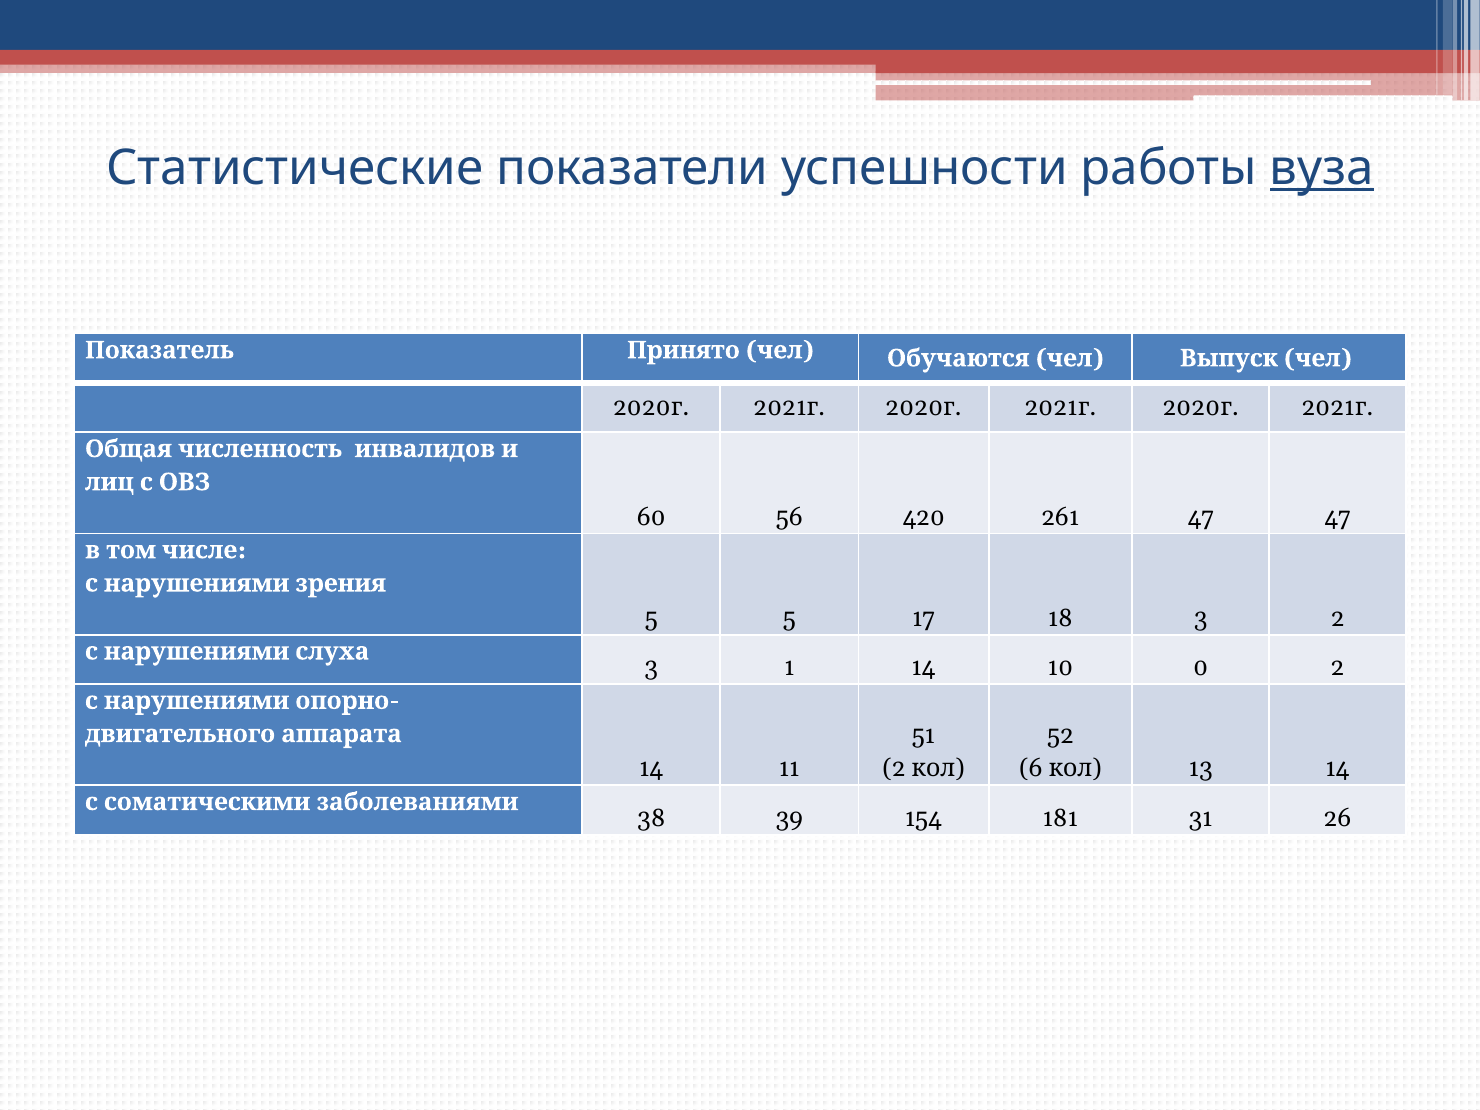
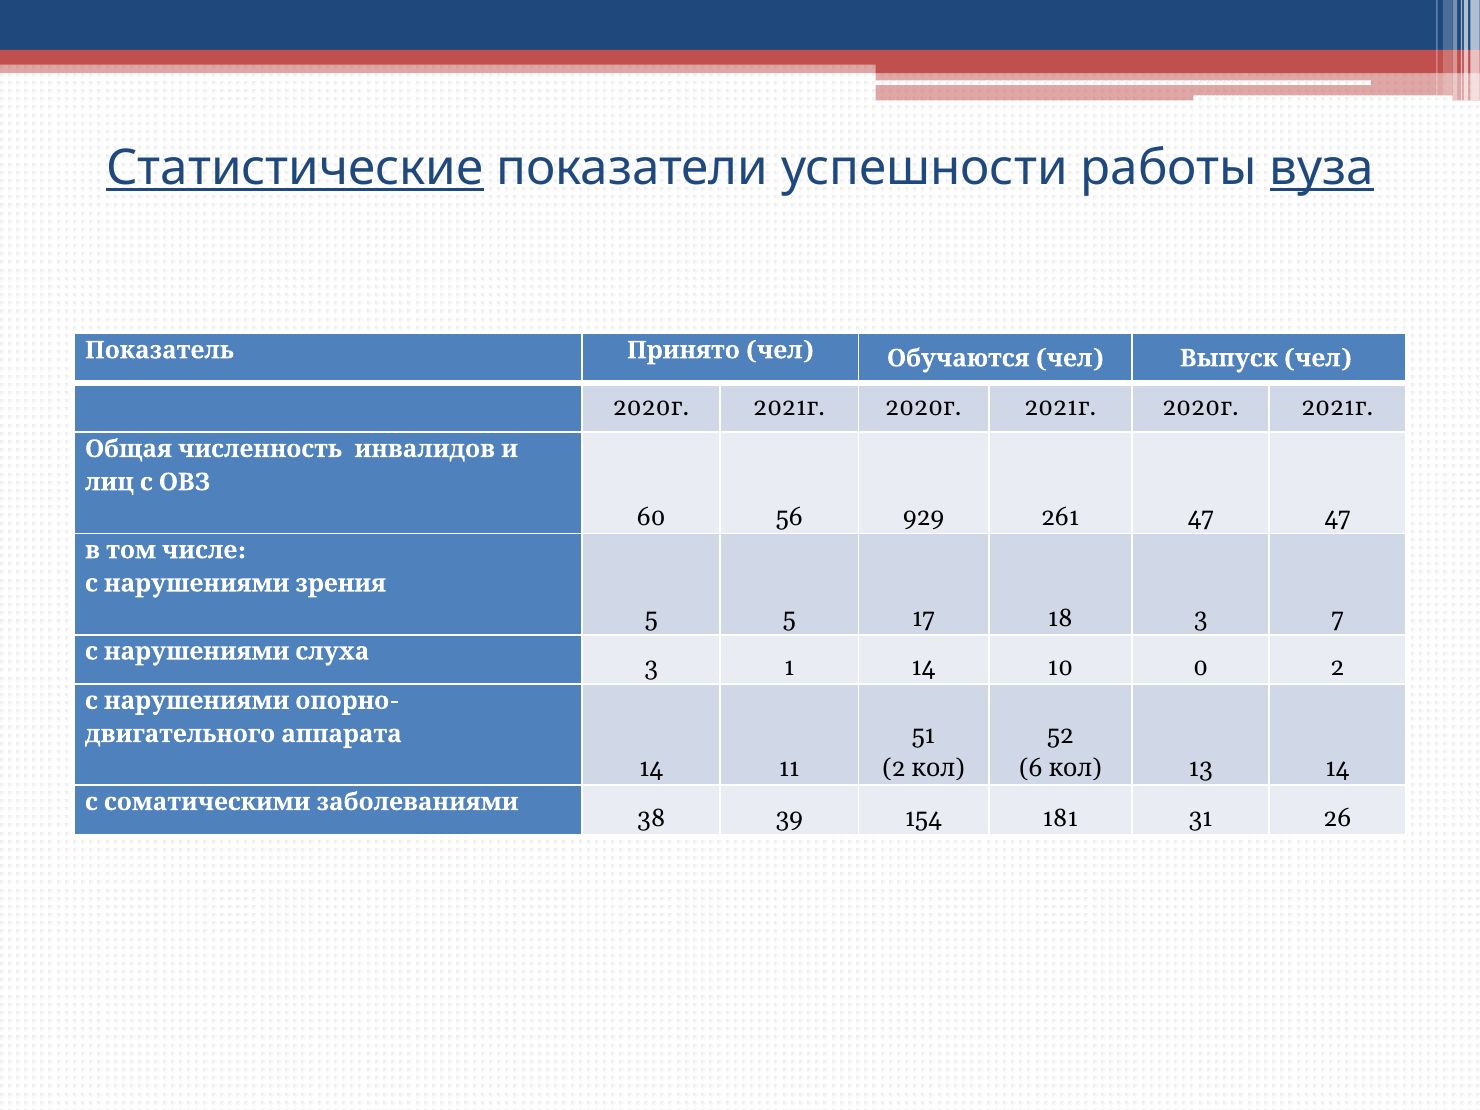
Статистические underline: none -> present
420: 420 -> 929
3 2: 2 -> 7
